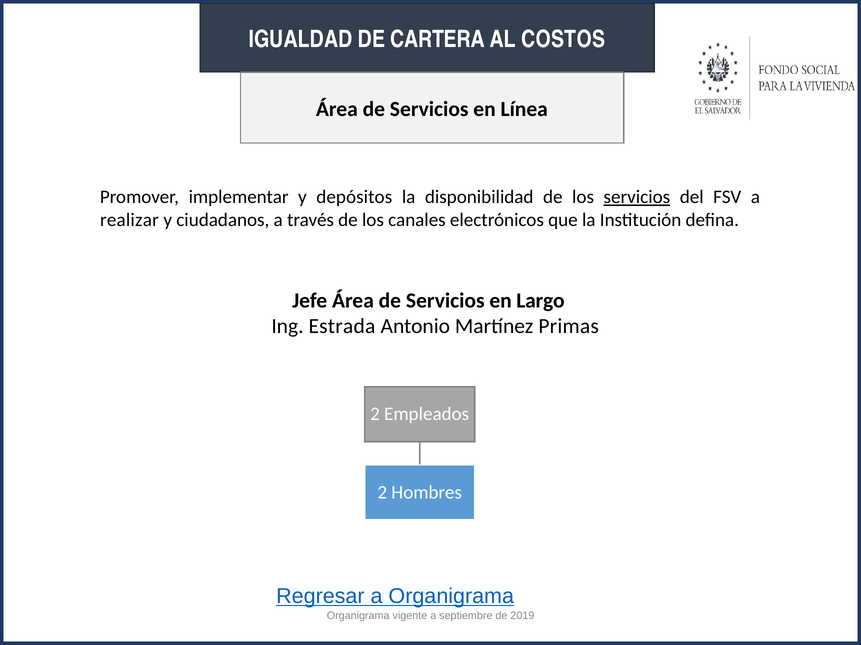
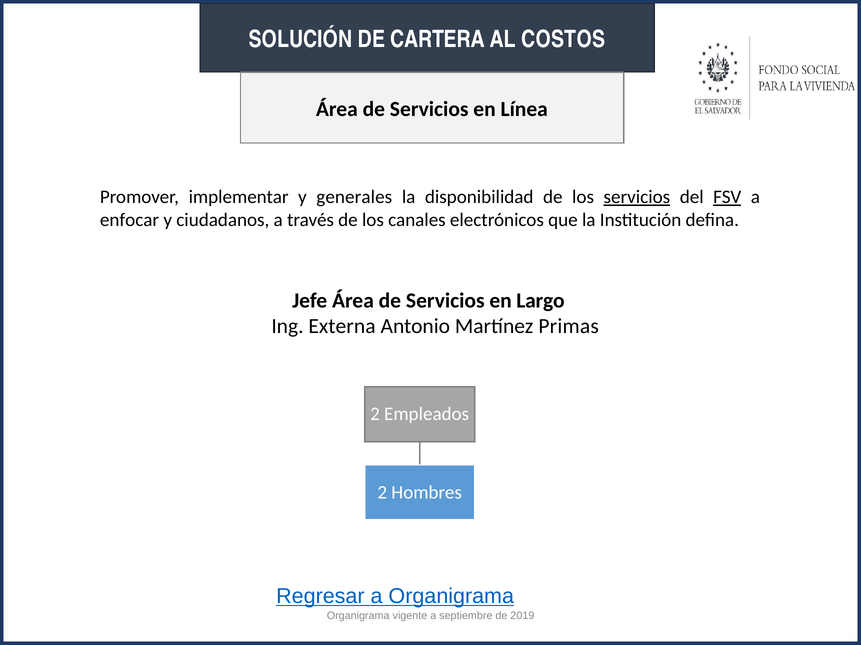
IGUALDAD: IGUALDAD -> SOLUCIÓN
depósitos: depósitos -> generales
FSV underline: none -> present
realizar: realizar -> enfocar
Estrada: Estrada -> Externa
